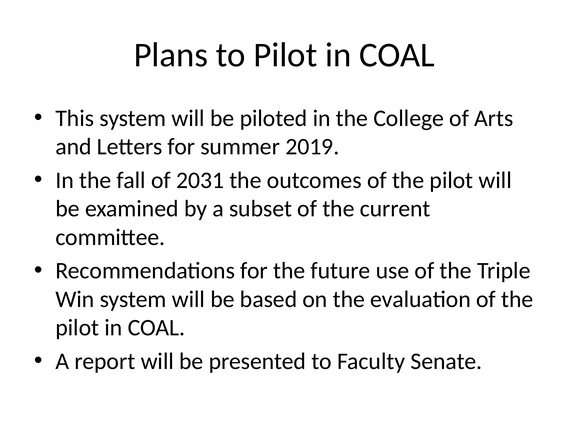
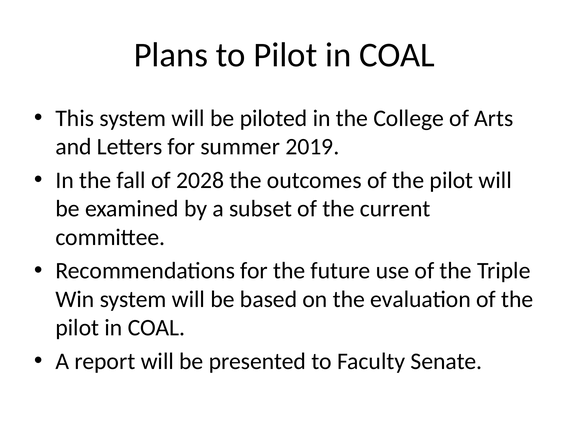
2031: 2031 -> 2028
